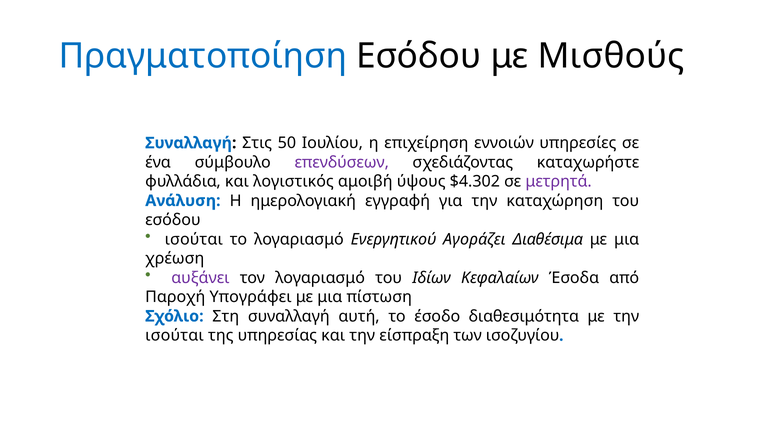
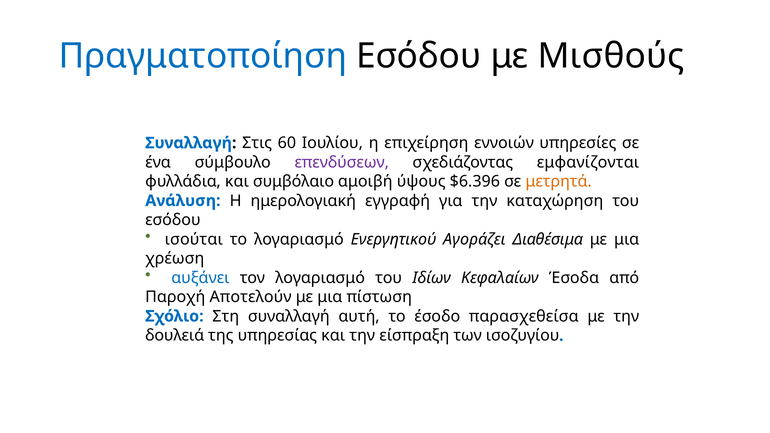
50: 50 -> 60
καταχωρήστε: καταχωρήστε -> εμφανίζονται
λογιστικός: λογιστικός -> συμβόλαιο
$4.302: $4.302 -> $6.396
μετρητά colour: purple -> orange
αυξάνει colour: purple -> blue
Υπογράφει: Υπογράφει -> Αποτελούν
διαθεσιμότητα: διαθεσιμότητα -> παρασχεθείσα
ισούται at (174, 336): ισούται -> δουλειά
